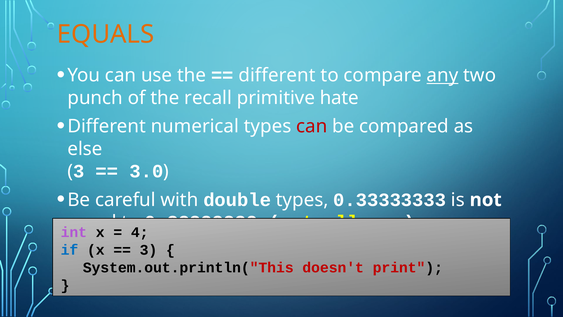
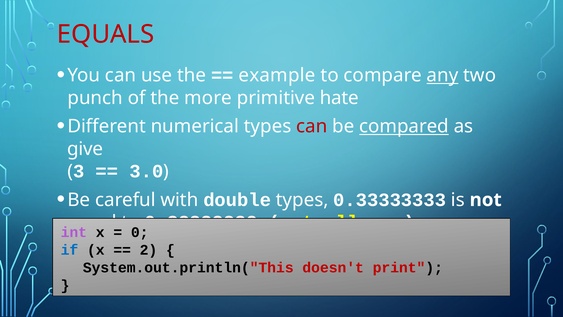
EQUALS colour: orange -> red
different at (277, 75): different -> example
recall: recall -> more
compared underline: none -> present
else: else -> give
4: 4 -> 0
3 at (148, 250): 3 -> 2
